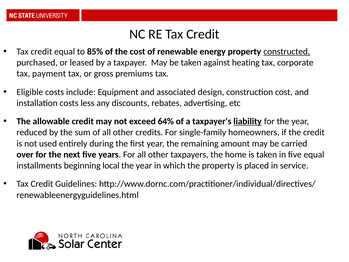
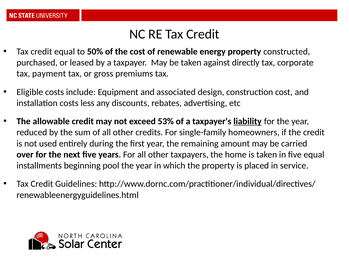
85%: 85% -> 50%
constructed underline: present -> none
heating: heating -> directly
64%: 64% -> 53%
local: local -> pool
